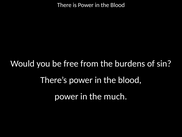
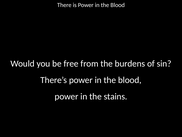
much: much -> stains
